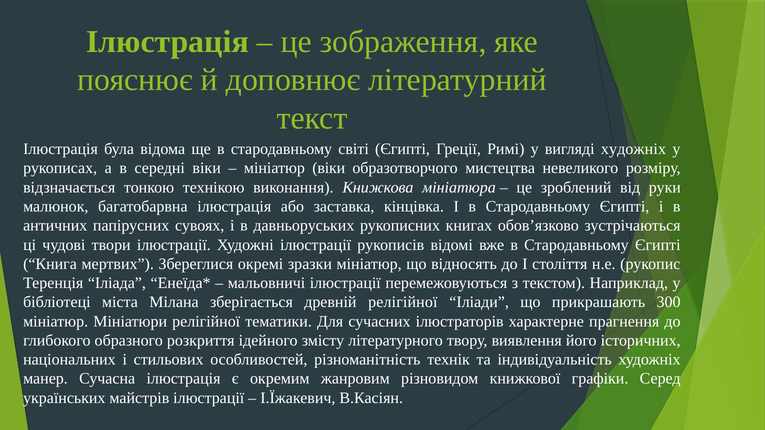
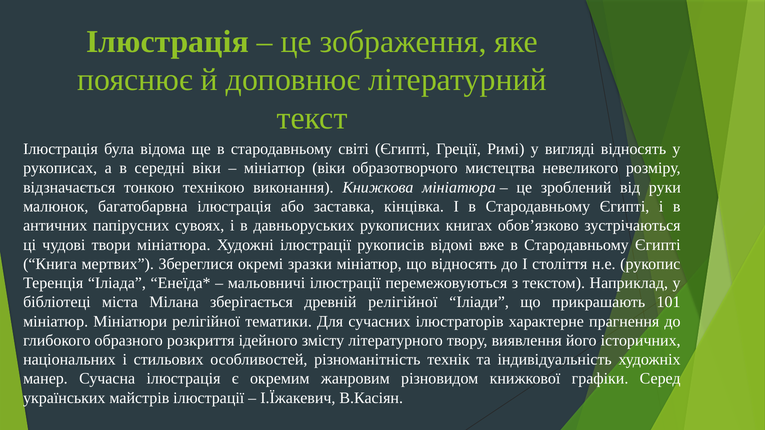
вигляді художніх: художніх -> відносять
твори ілюстрації: ілюстрації -> мініатюра
300: 300 -> 101
